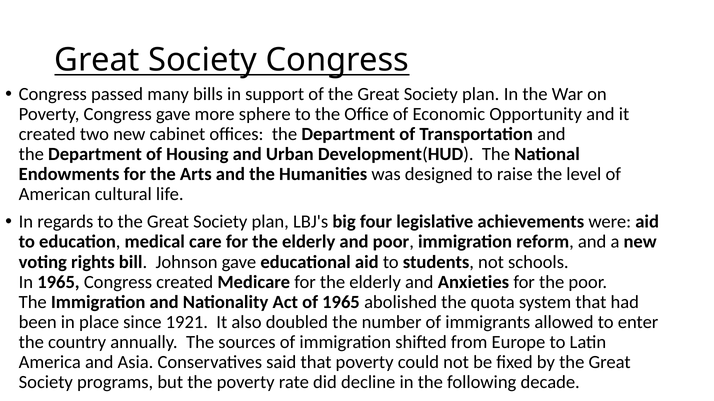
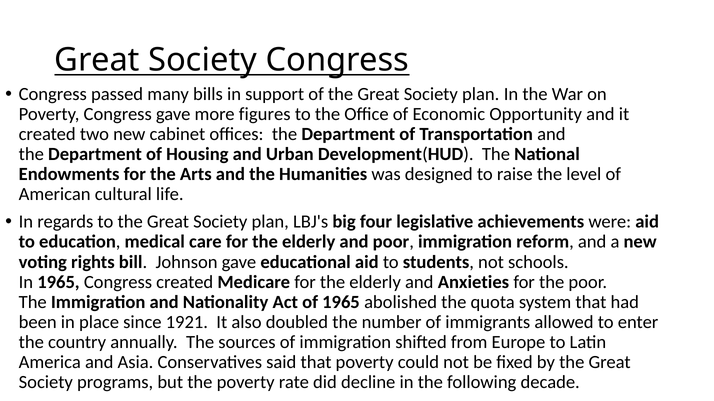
sphere: sphere -> figures
